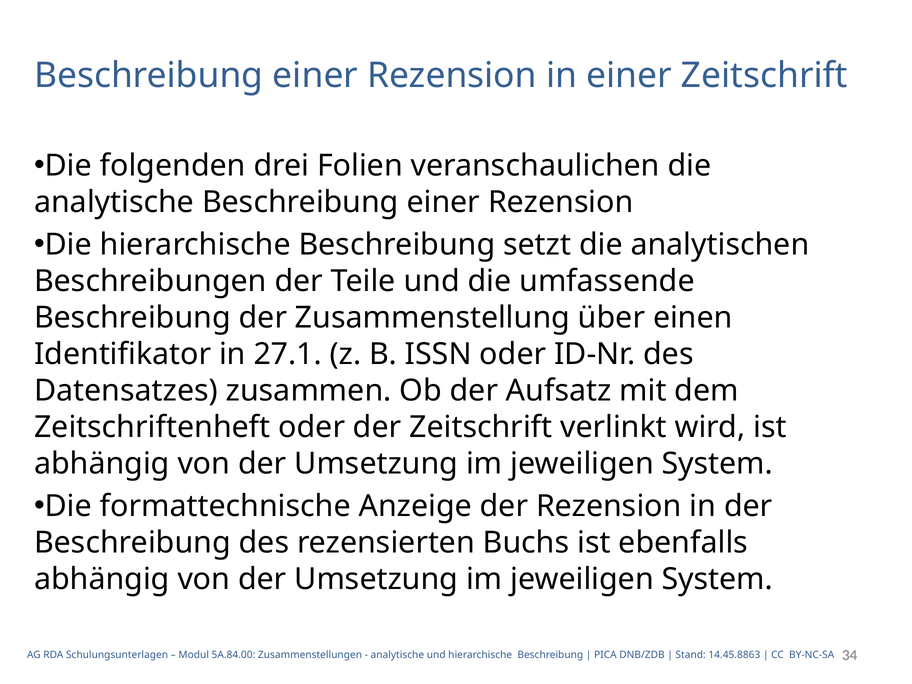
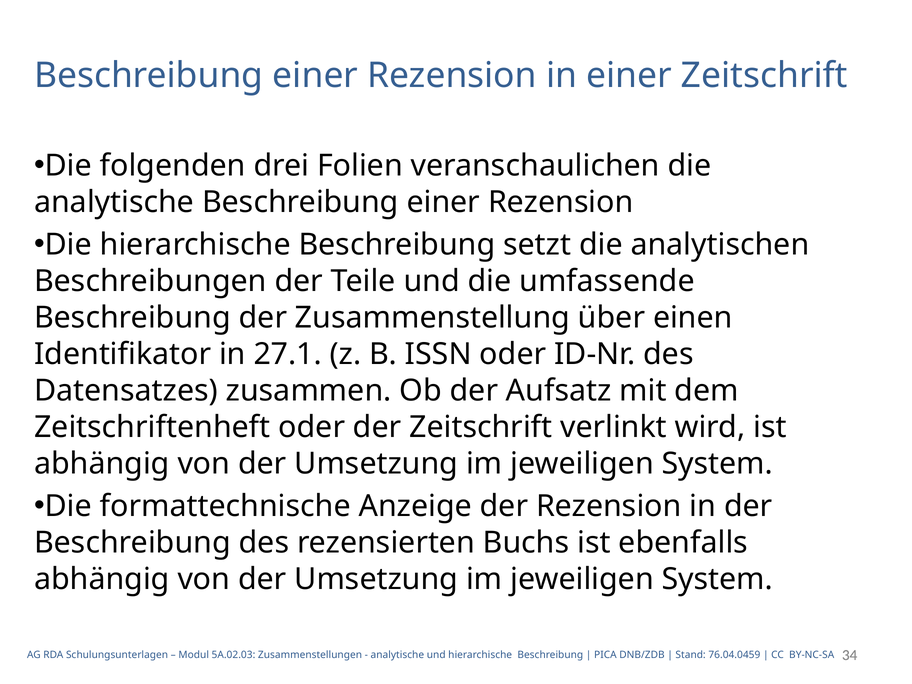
5A.84.00: 5A.84.00 -> 5A.02.03
14.45.8863: 14.45.8863 -> 76.04.0459
